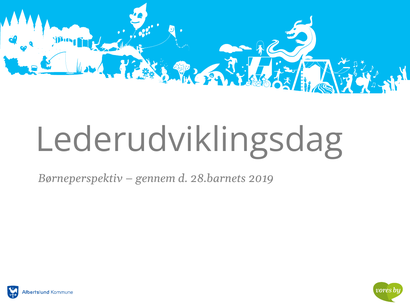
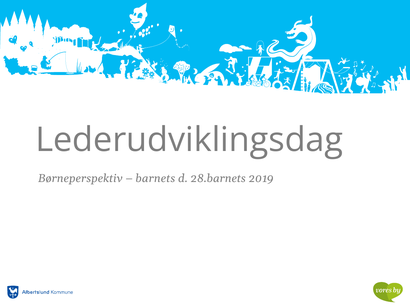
gennem: gennem -> barnets
